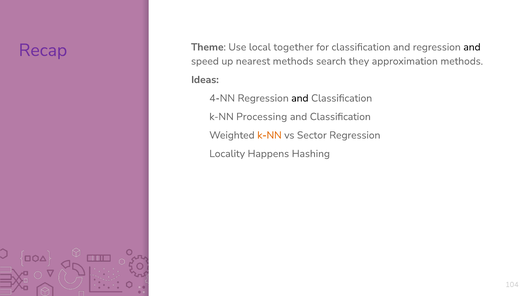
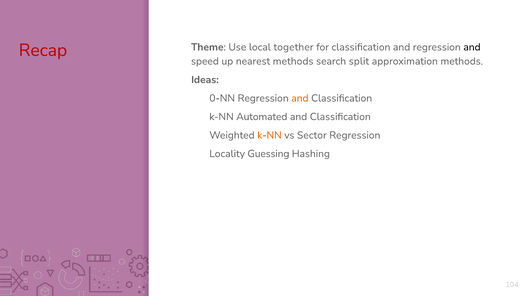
Recap colour: purple -> red
they: they -> split
4-NN: 4-NN -> 0-NN
and at (300, 98) colour: black -> orange
Processing: Processing -> Automated
Happens: Happens -> Guessing
